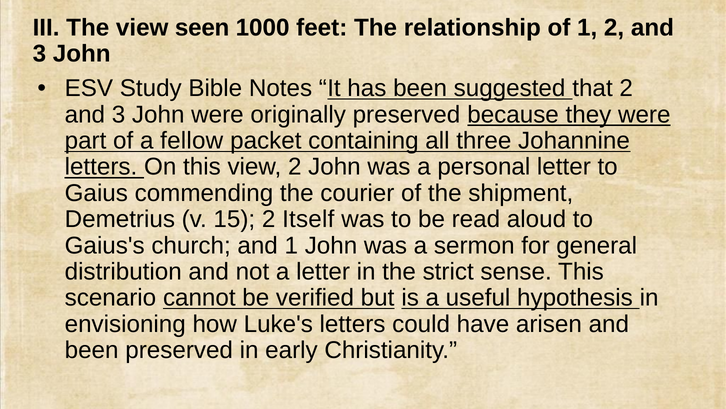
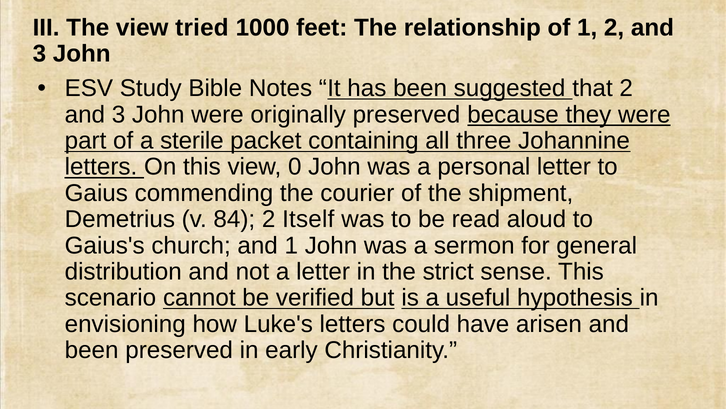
seen: seen -> tried
fellow: fellow -> sterile
view 2: 2 -> 0
15: 15 -> 84
